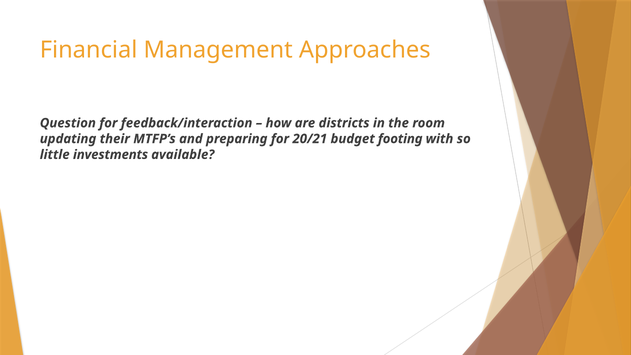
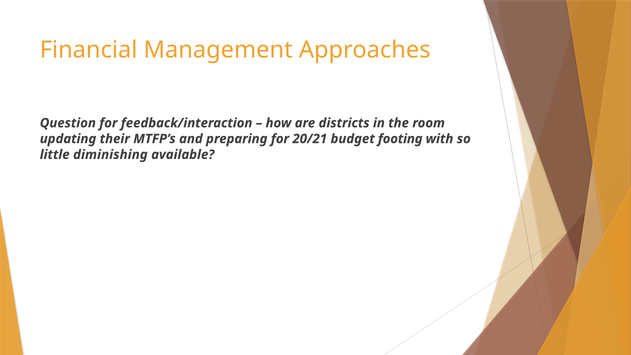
investments: investments -> diminishing
